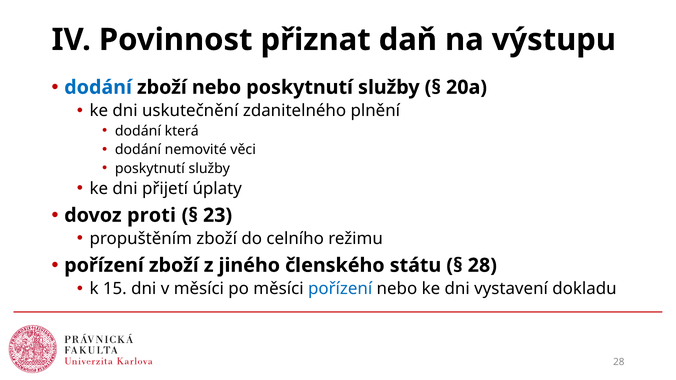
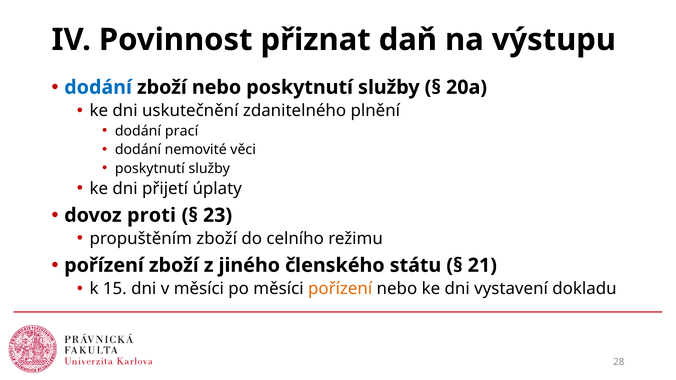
která: která -> prací
28 at (482, 266): 28 -> 21
pořízení at (340, 289) colour: blue -> orange
